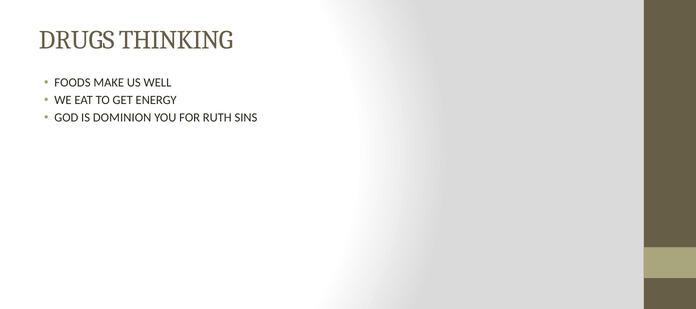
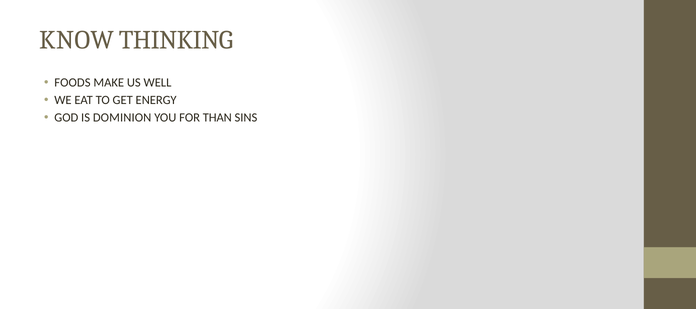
DRUGS: DRUGS -> KNOW
RUTH: RUTH -> THAN
